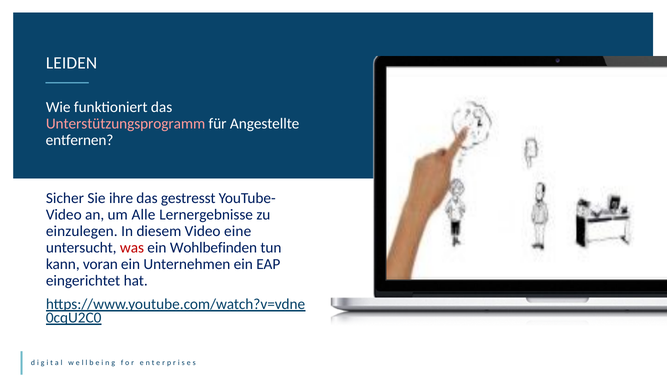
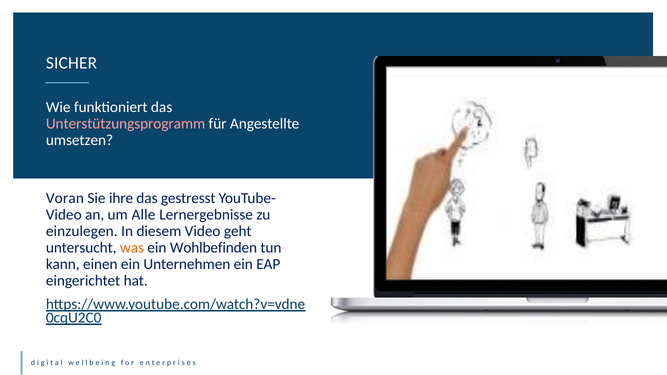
LEIDEN: LEIDEN -> SICHER
entfernen: entfernen -> umsetzen
Sicher: Sicher -> Voran
eine: eine -> geht
was colour: red -> orange
voran: voran -> einen
